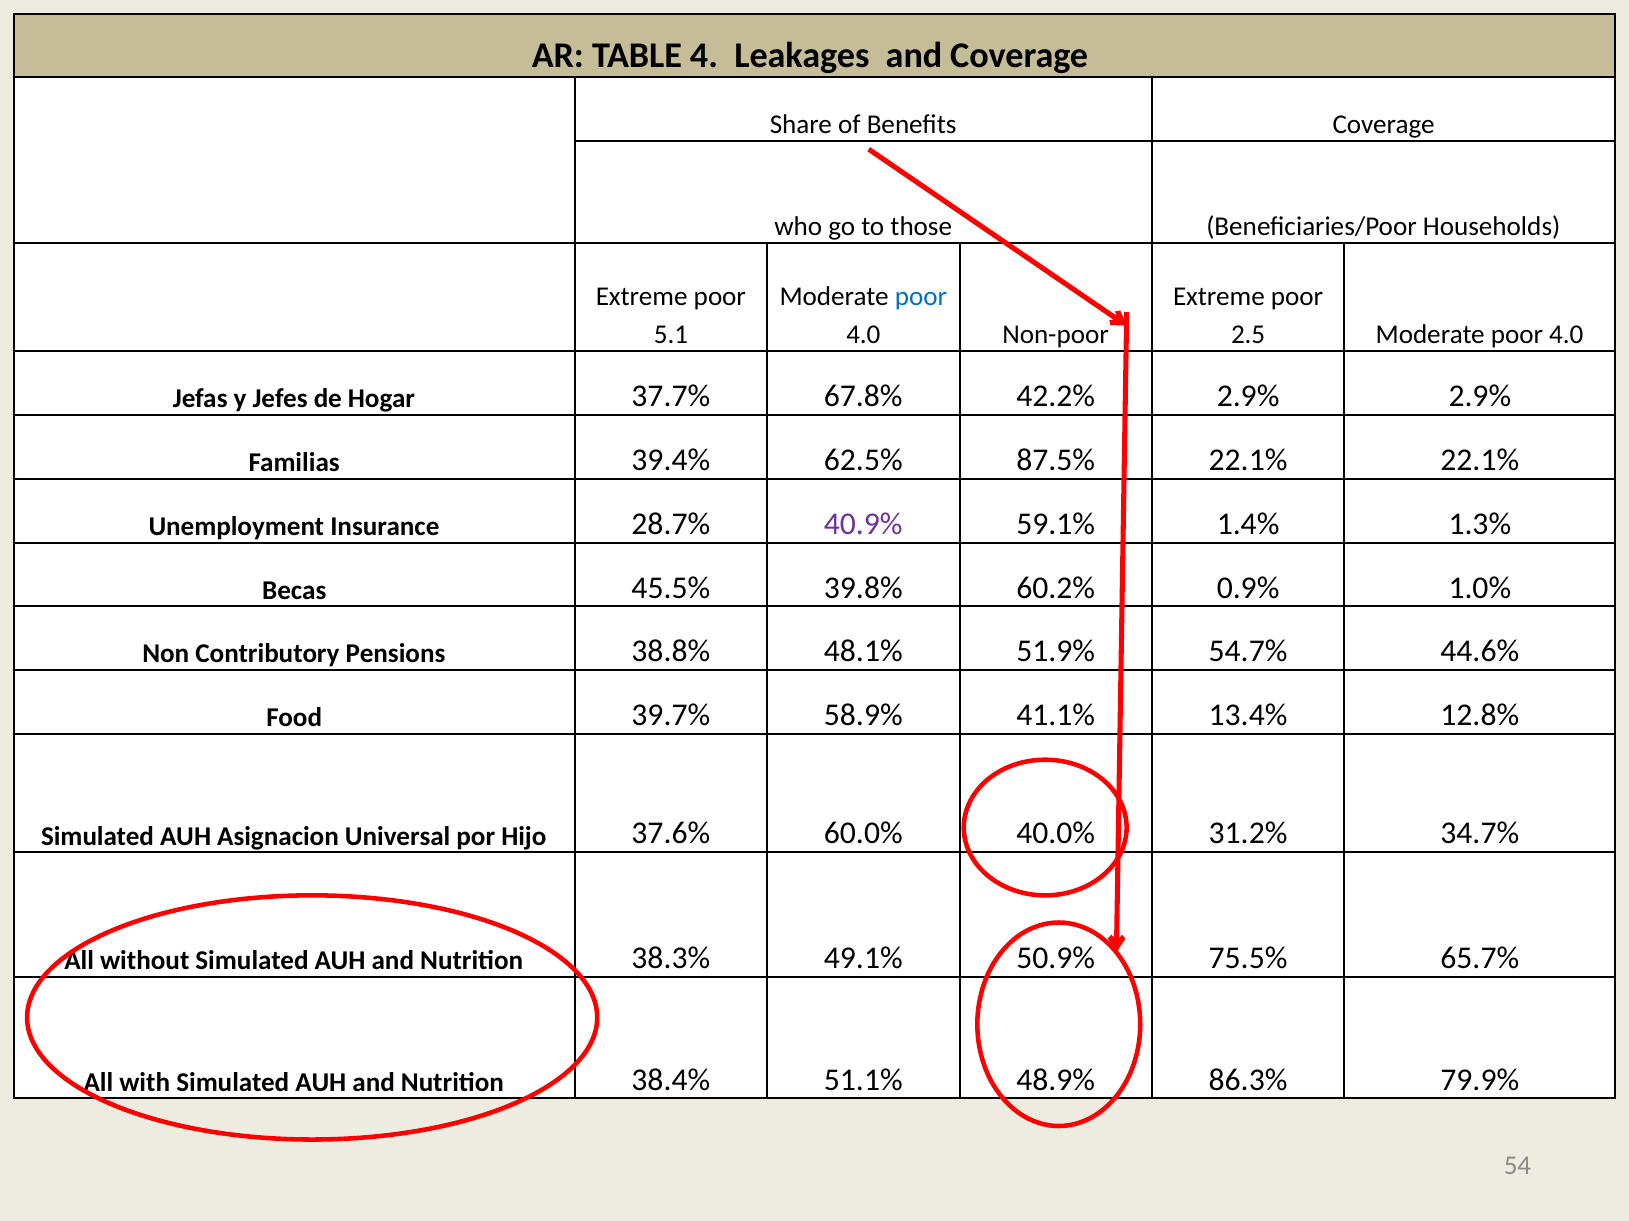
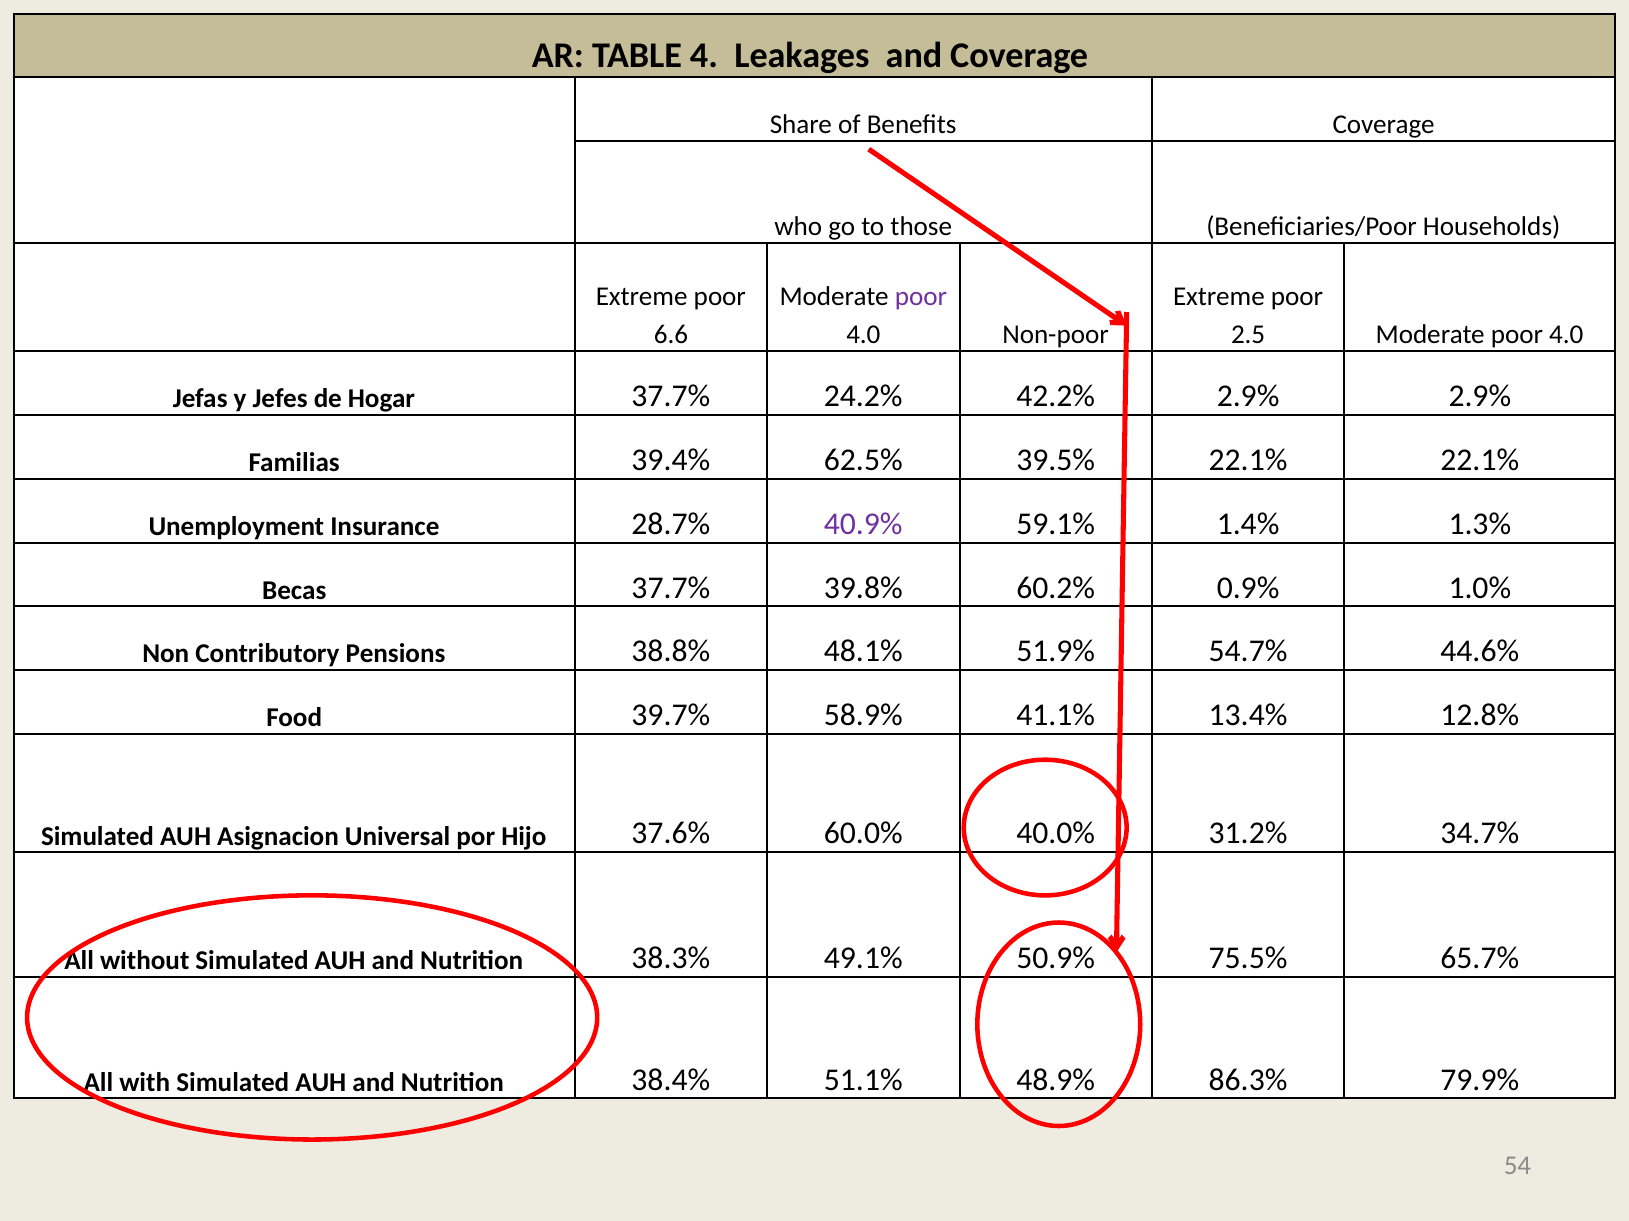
poor at (921, 297) colour: blue -> purple
5.1: 5.1 -> 6.6
67.8%: 67.8% -> 24.2%
87.5%: 87.5% -> 39.5%
Becas 45.5%: 45.5% -> 37.7%
